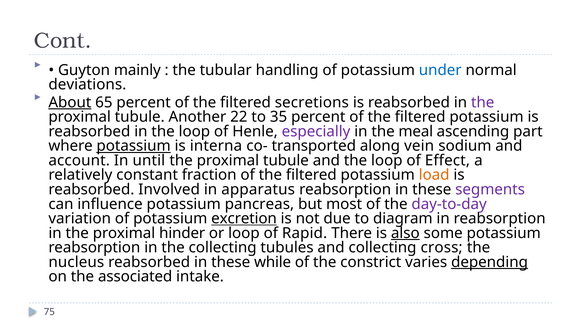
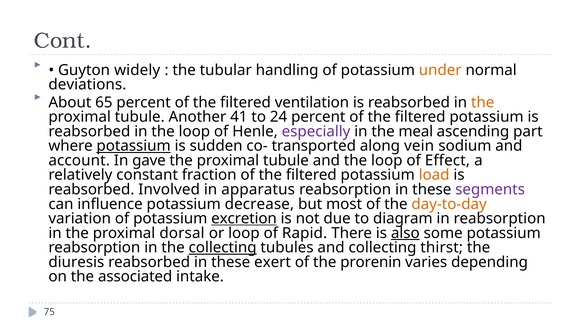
mainly: mainly -> widely
under colour: blue -> orange
About underline: present -> none
secretions: secretions -> ventilation
the at (483, 102) colour: purple -> orange
22: 22 -> 41
35: 35 -> 24
interna: interna -> sudden
until: until -> gave
pancreas: pancreas -> decrease
day-to-day colour: purple -> orange
hinder: hinder -> dorsal
collecting at (223, 247) underline: none -> present
cross: cross -> thirst
nucleus: nucleus -> diuresis
while: while -> exert
constrict: constrict -> prorenin
depending underline: present -> none
